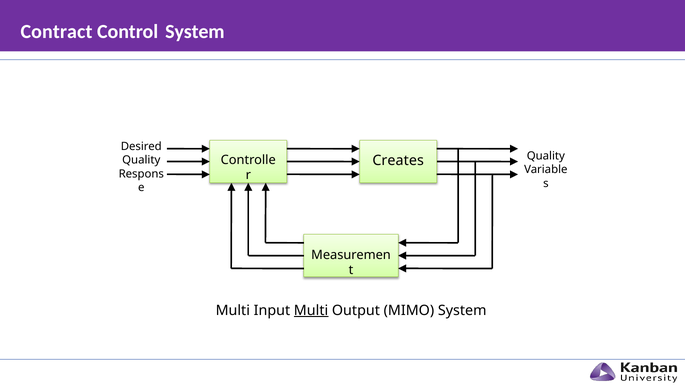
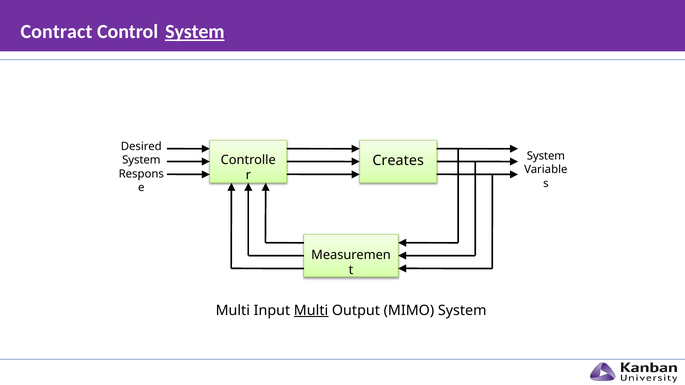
System at (195, 32) underline: none -> present
Quality at (546, 156): Quality -> System
Quality at (141, 160): Quality -> System
